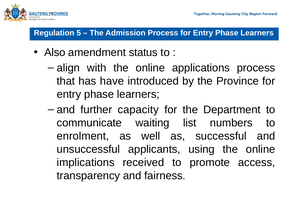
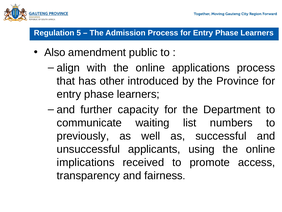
status: status -> public
have: have -> other
enrolment: enrolment -> previously
